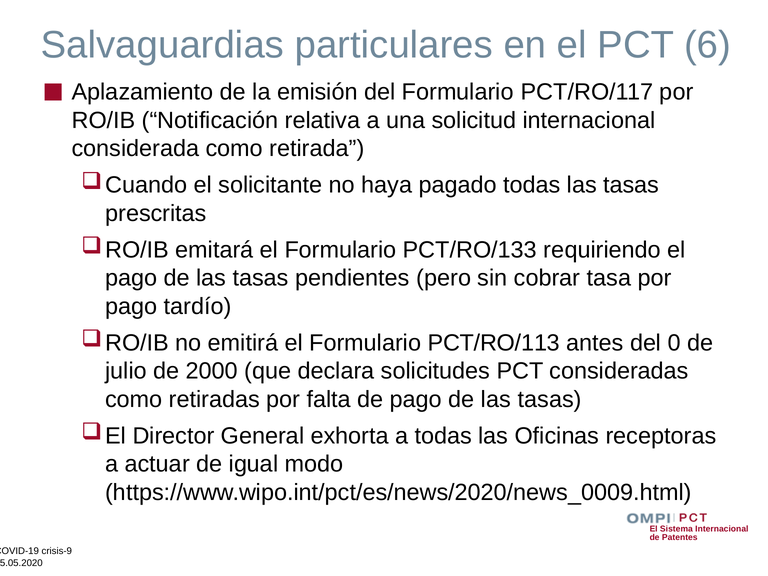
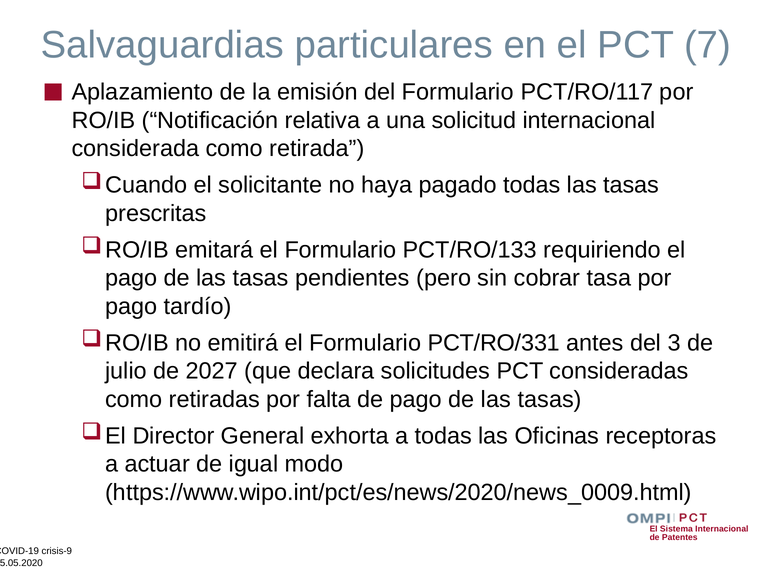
6: 6 -> 7
PCT/RO/113: PCT/RO/113 -> PCT/RO/331
0: 0 -> 3
2000: 2000 -> 2027
